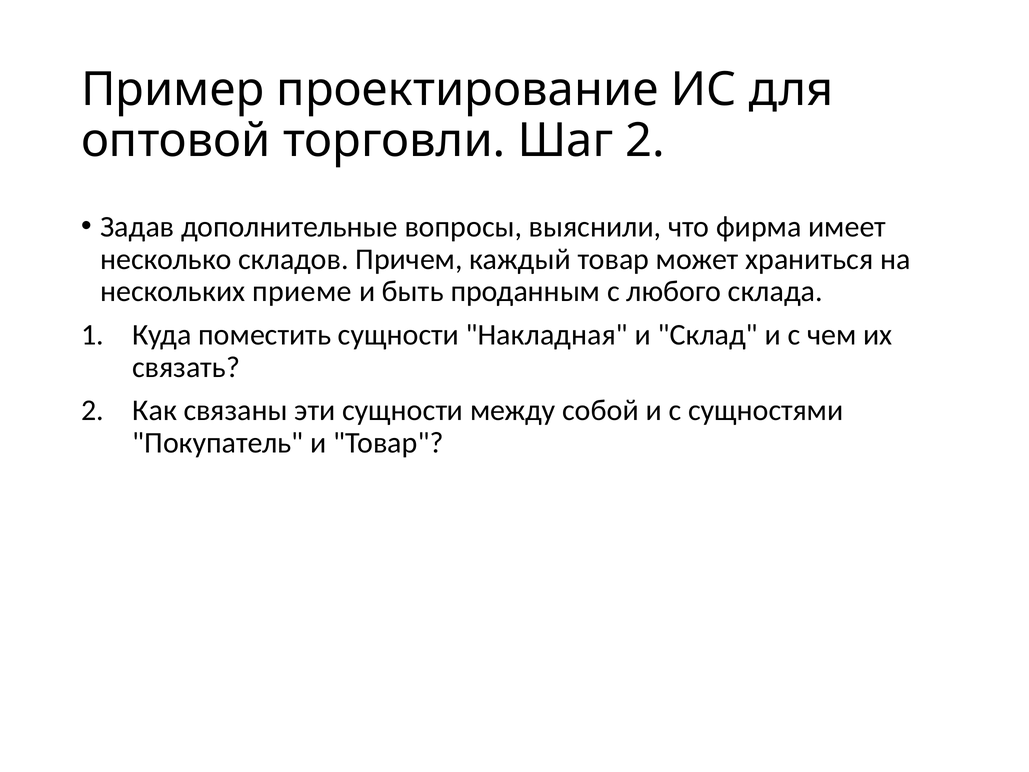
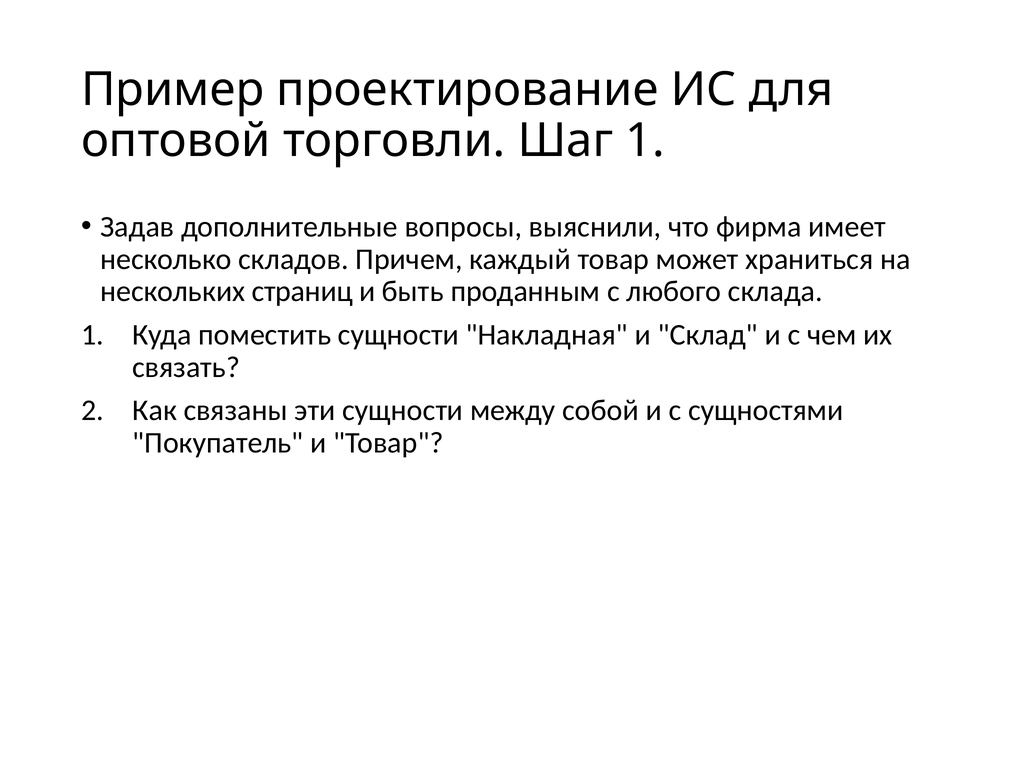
Шаг 2: 2 -> 1
приеме: приеме -> страниц
